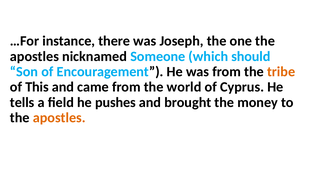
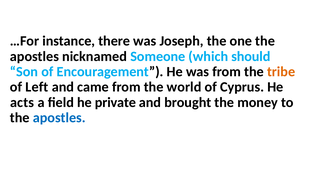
This: This -> Left
tells: tells -> acts
pushes: pushes -> private
apostles at (59, 118) colour: orange -> blue
